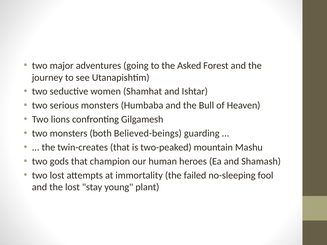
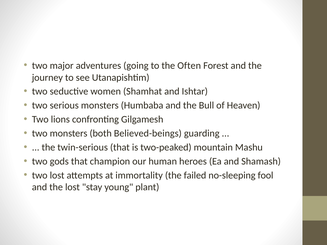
Asked: Asked -> Often
twin-creates: twin-creates -> twin-serious
